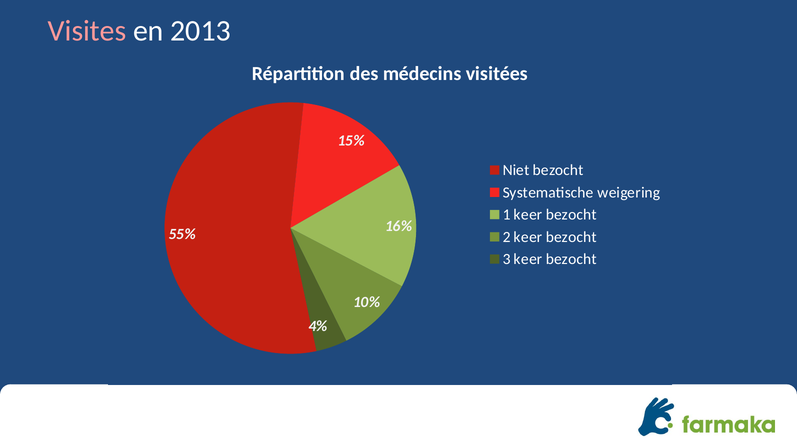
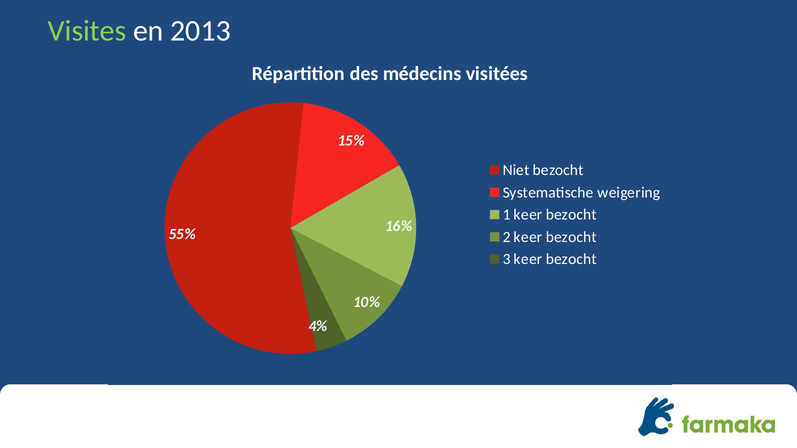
Visites colour: pink -> light green
